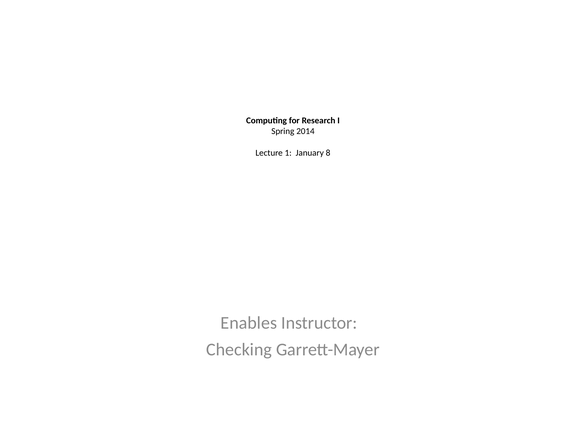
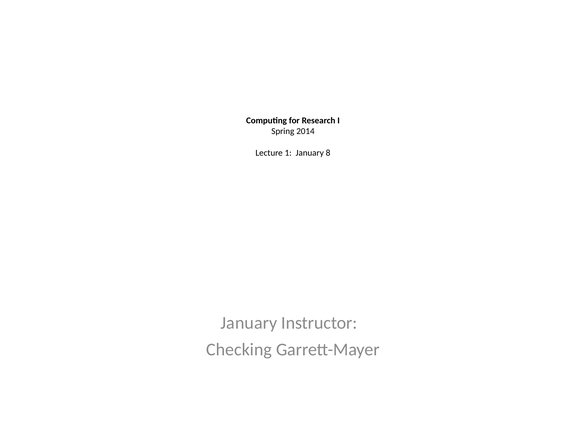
Enables at (249, 323): Enables -> January
